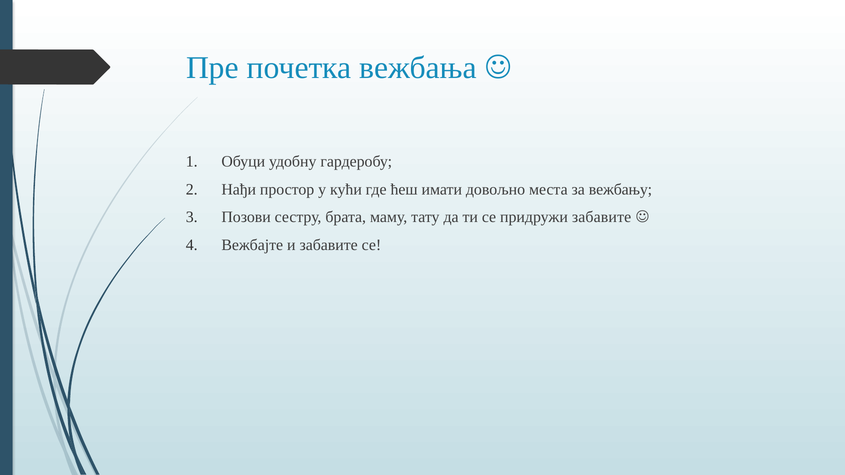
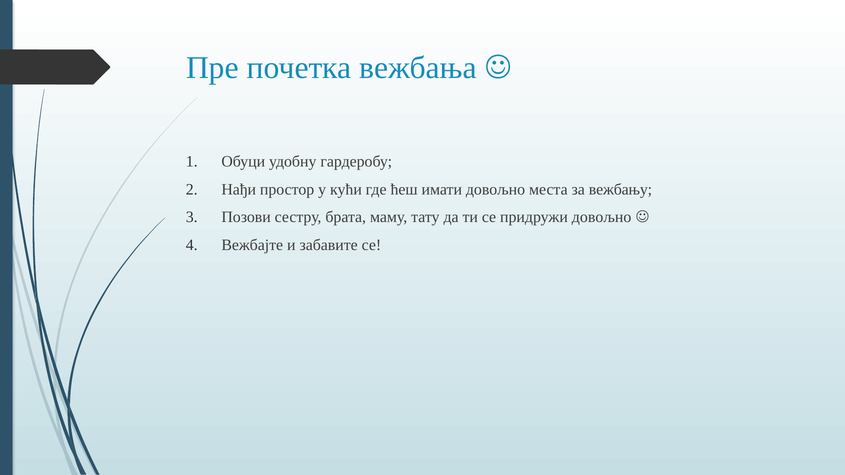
придружи забавите: забавите -> довољно
